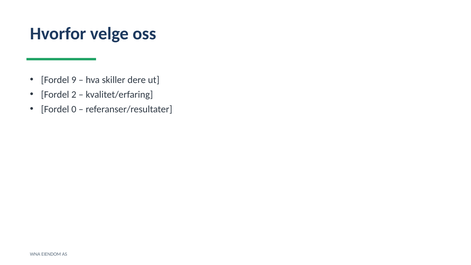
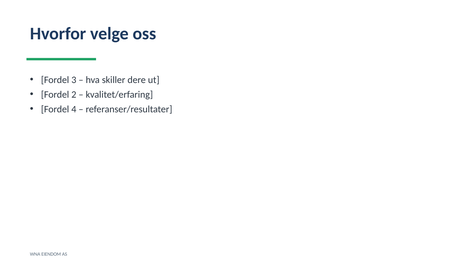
9: 9 -> 3
0: 0 -> 4
